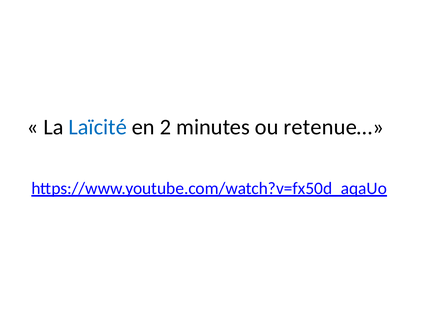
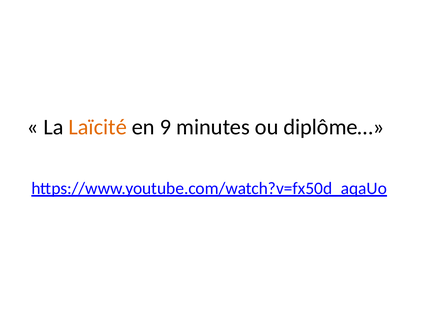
Laïcité colour: blue -> orange
2: 2 -> 9
retenue…: retenue… -> diplôme…
